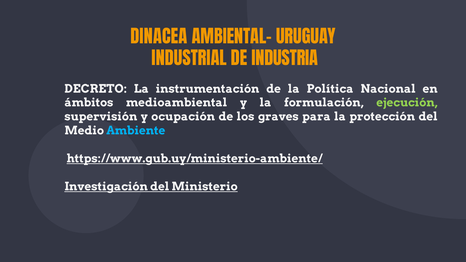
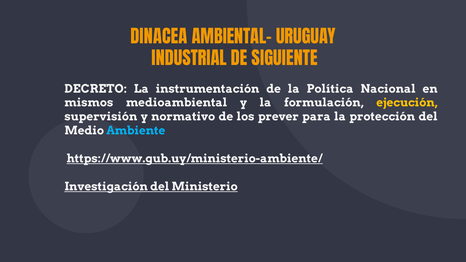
INDUSTRIA: INDUSTRIA -> SIGUIENTE
ámbitos: ámbitos -> mismos
ejecución colour: light green -> yellow
ocupación: ocupación -> normativo
graves: graves -> prever
